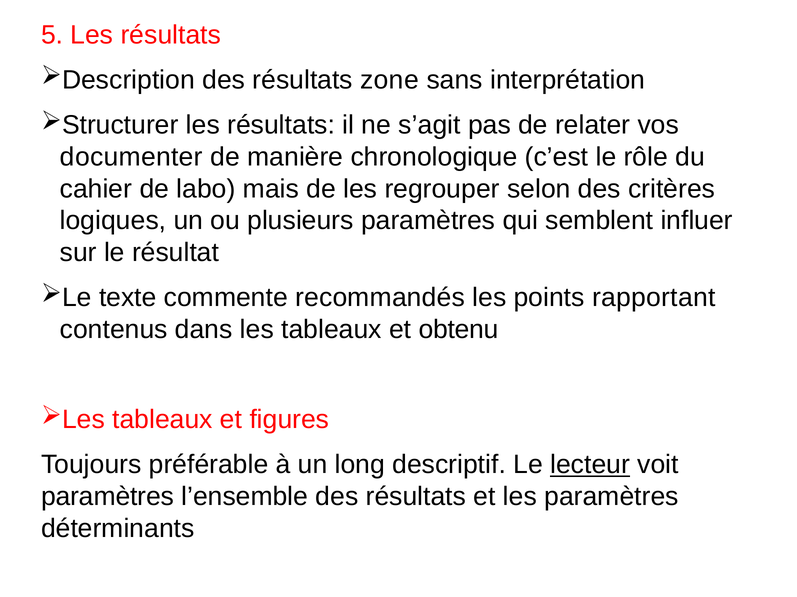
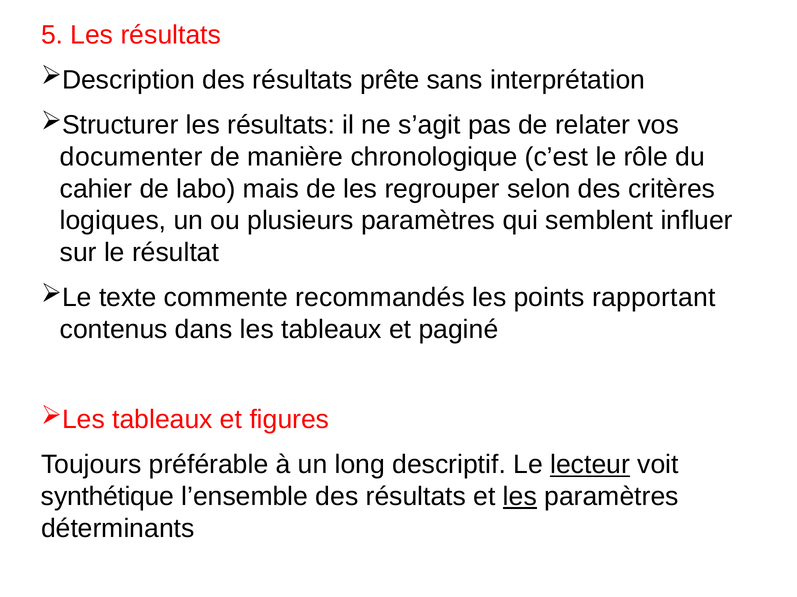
zone: zone -> prête
obtenu: obtenu -> paginé
paramètres at (108, 497): paramètres -> synthétique
les at (520, 497) underline: none -> present
